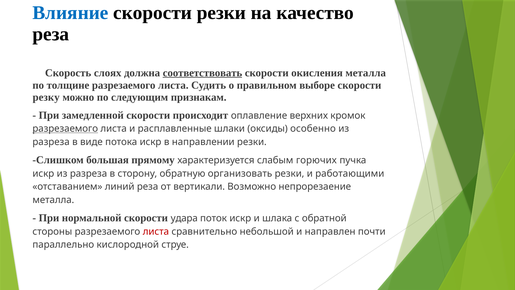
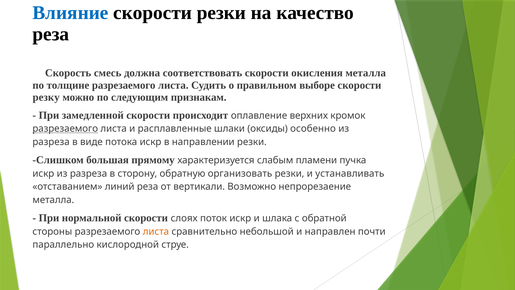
слоях: слоях -> смесь
соответствовать underline: present -> none
горючих: горючих -> пламени
работающими: работающими -> устанавливать
удара: удара -> слоях
листа at (156, 231) colour: red -> orange
